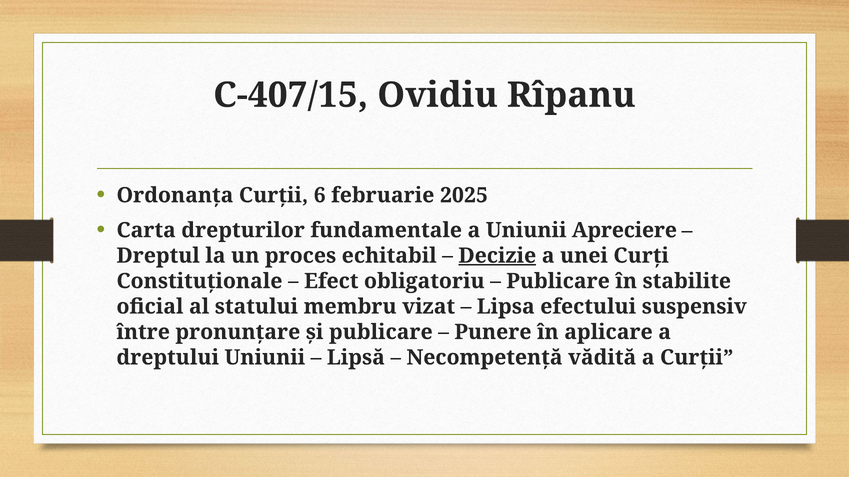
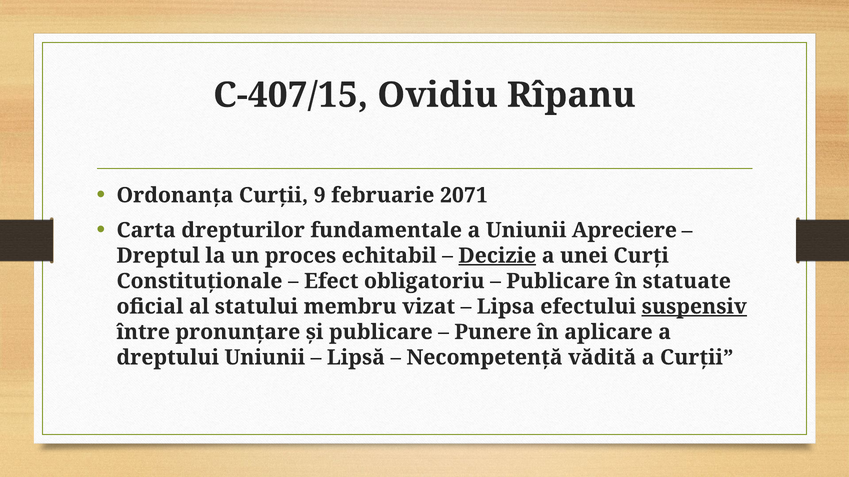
6: 6 -> 9
2025: 2025 -> 2071
stabilite: stabilite -> statuate
suspensiv underline: none -> present
